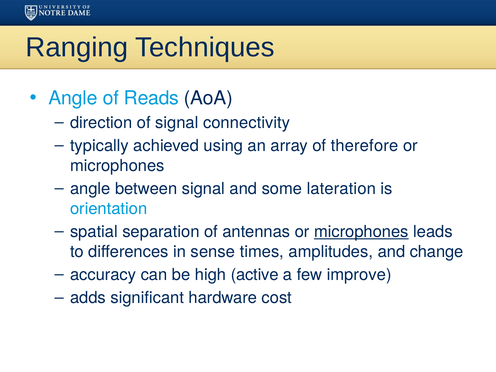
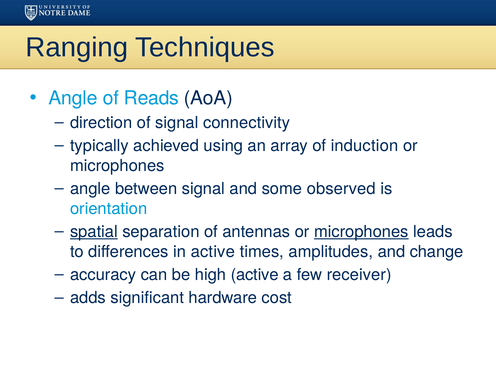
therefore: therefore -> induction
lateration: lateration -> observed
spatial underline: none -> present
in sense: sense -> active
improve: improve -> receiver
